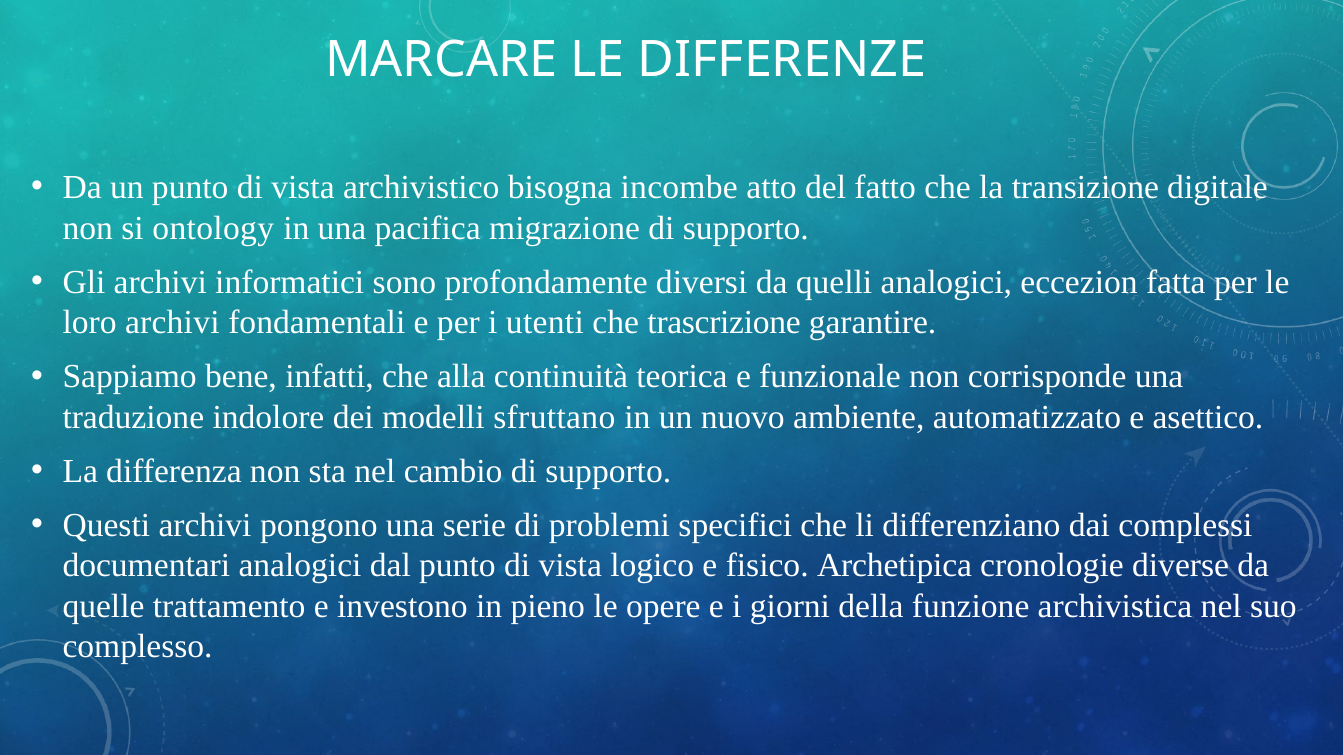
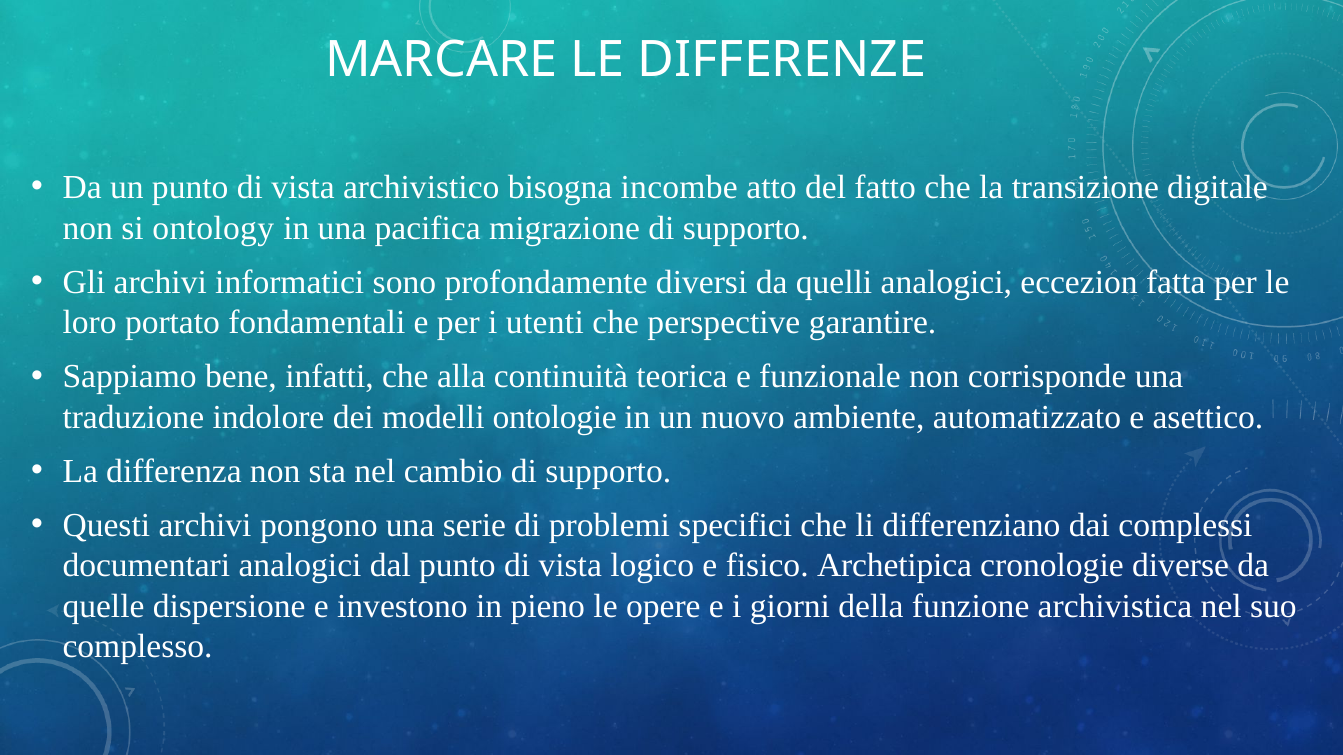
loro archivi: archivi -> portato
trascrizione: trascrizione -> perspective
sfruttano: sfruttano -> ontologie
trattamento: trattamento -> dispersione
